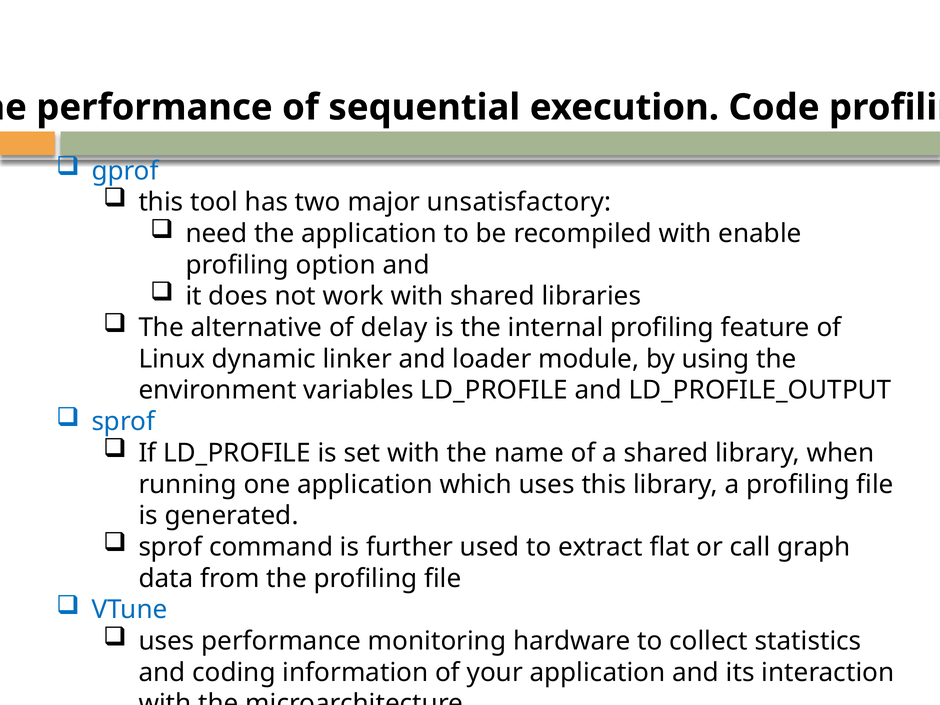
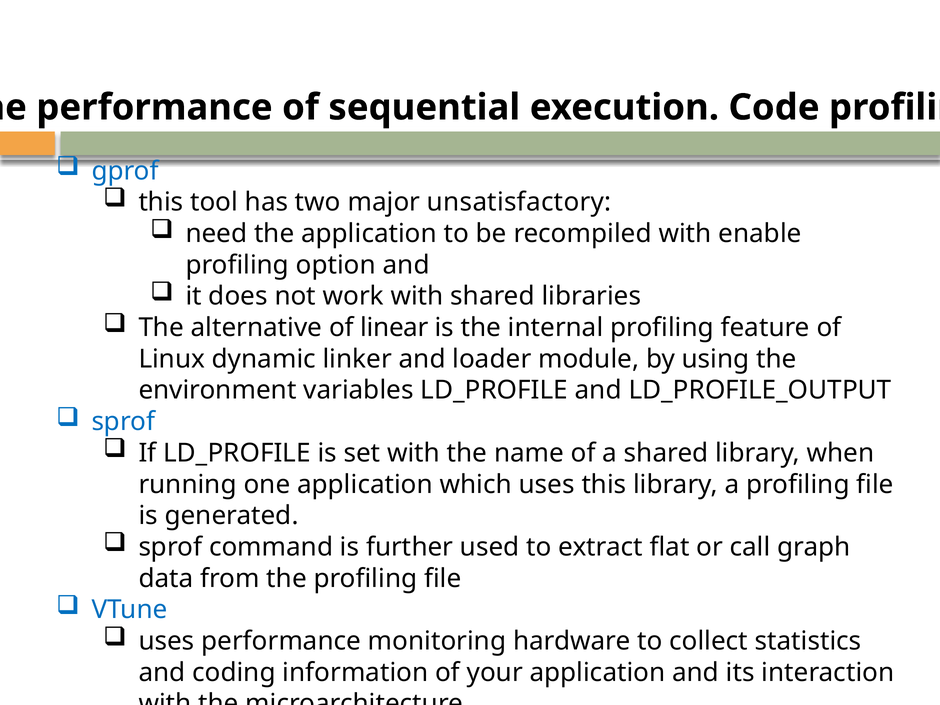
delay: delay -> linear
